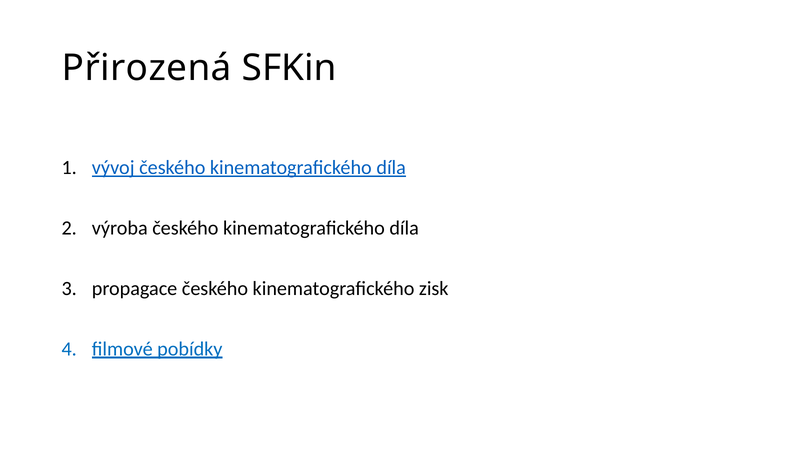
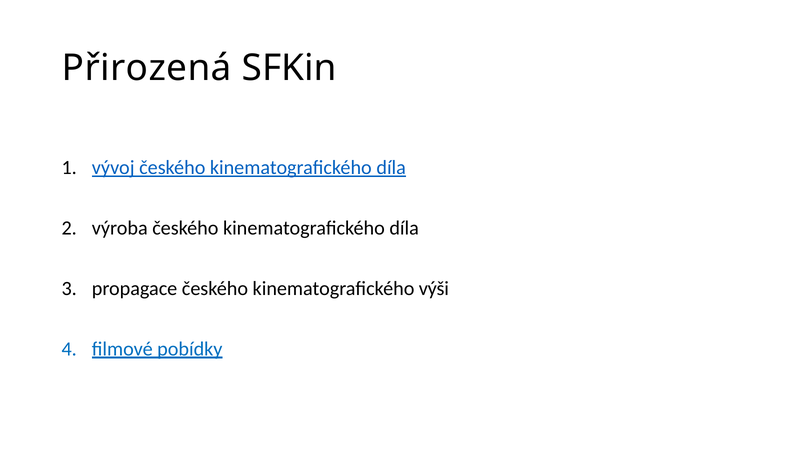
zisk: zisk -> výši
